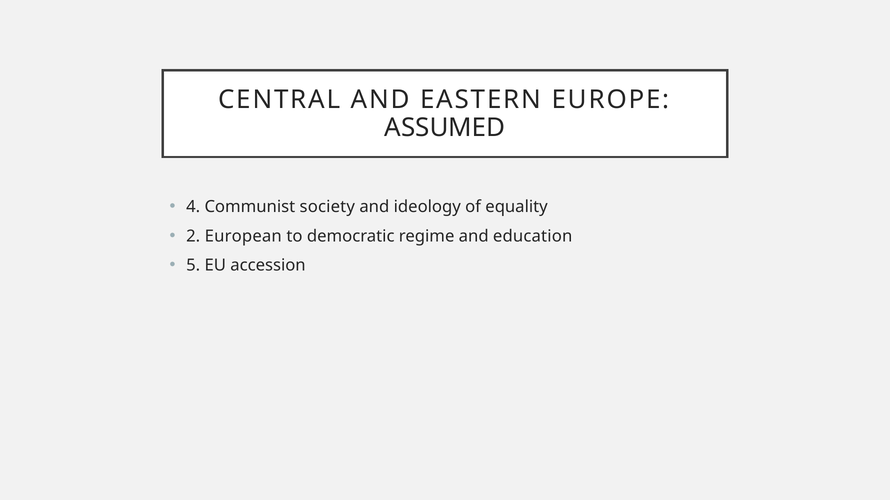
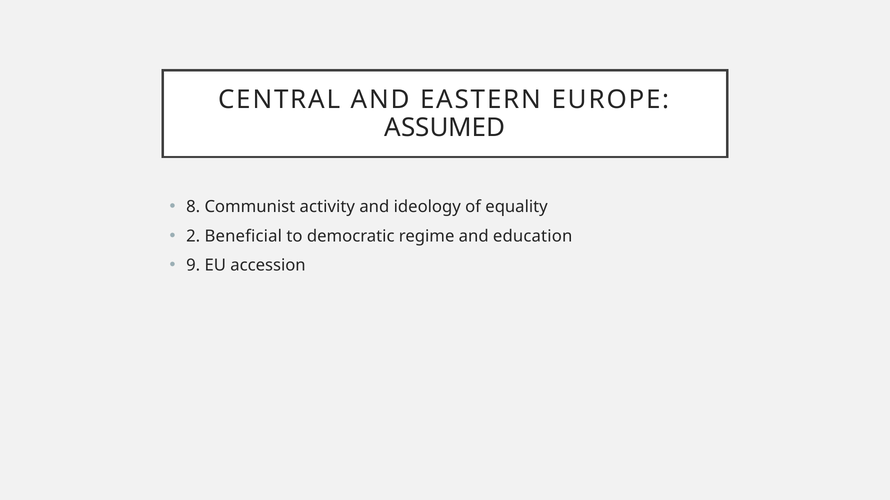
4: 4 -> 8
society: society -> activity
European: European -> Beneficial
5: 5 -> 9
